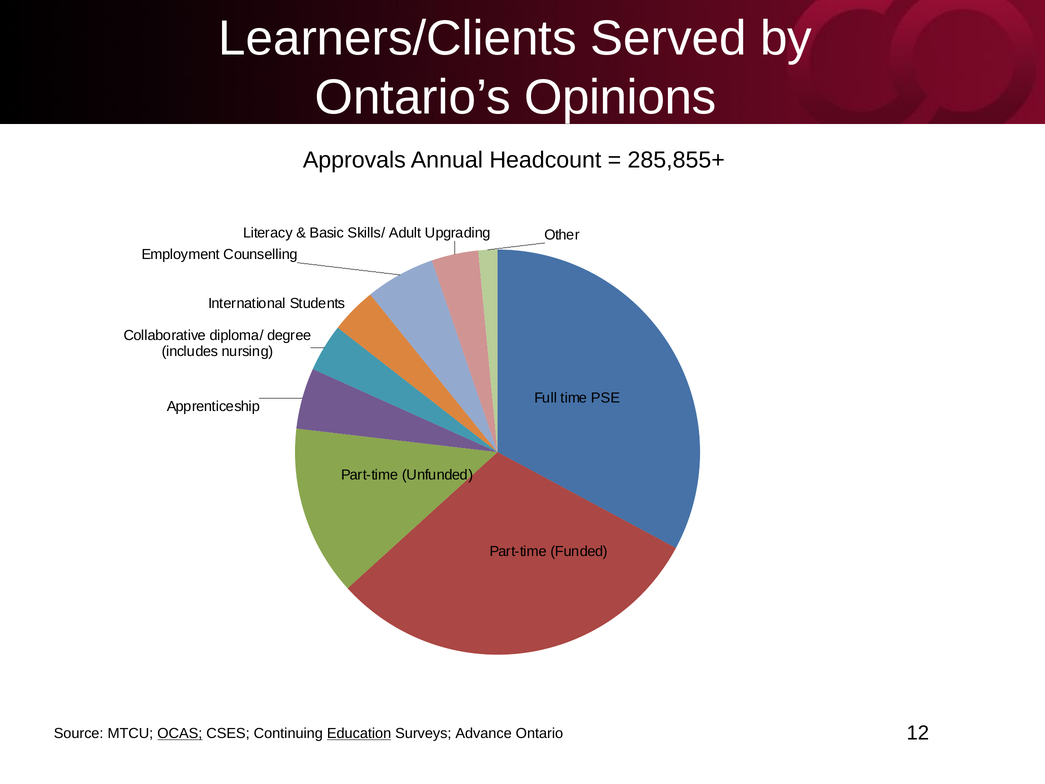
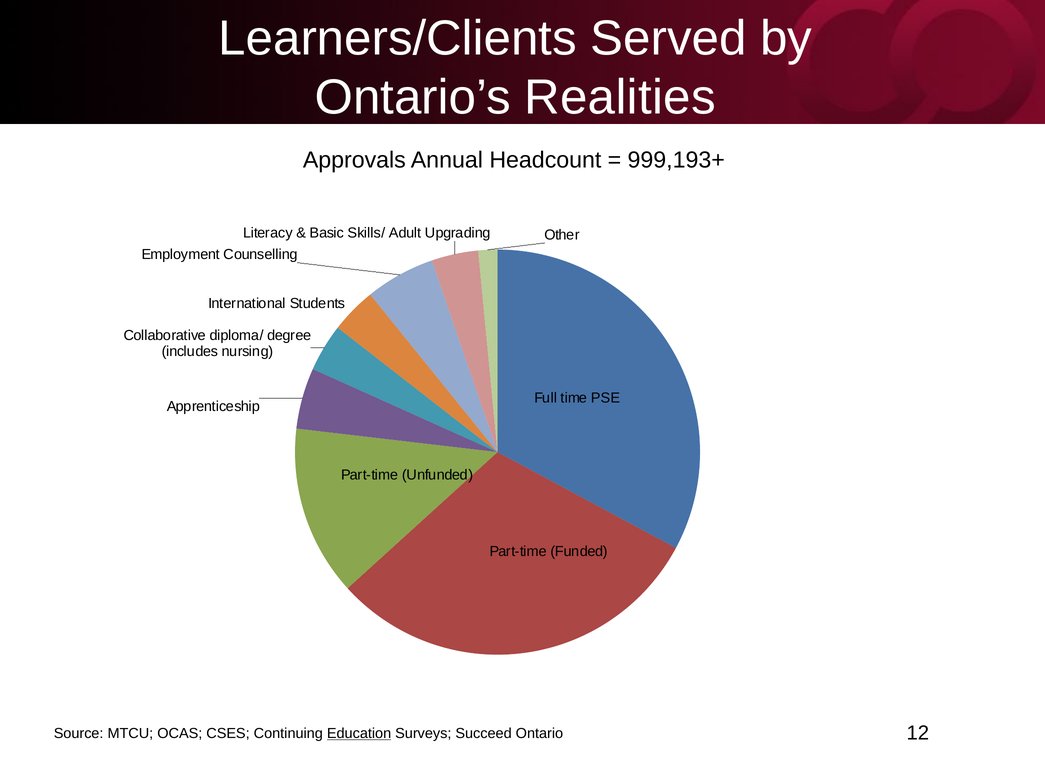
Opinions: Opinions -> Realities
285,855+: 285,855+ -> 999,193+
OCAS underline: present -> none
Advance: Advance -> Succeed
